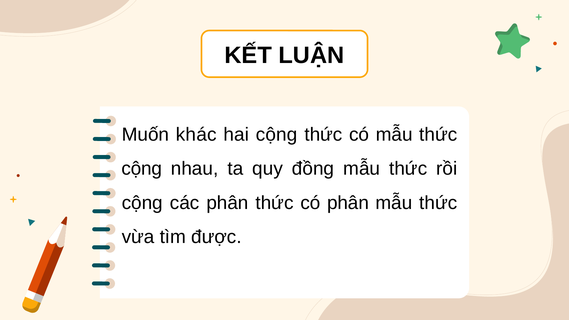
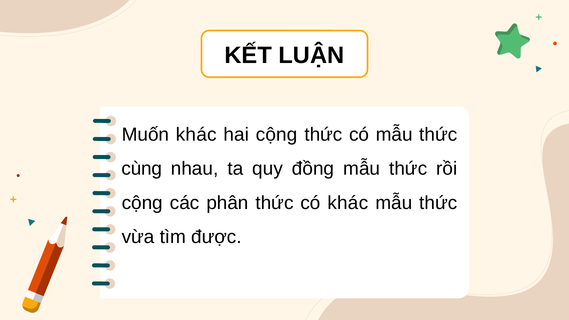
cộng at (142, 169): cộng -> cùng
có phân: phân -> khác
